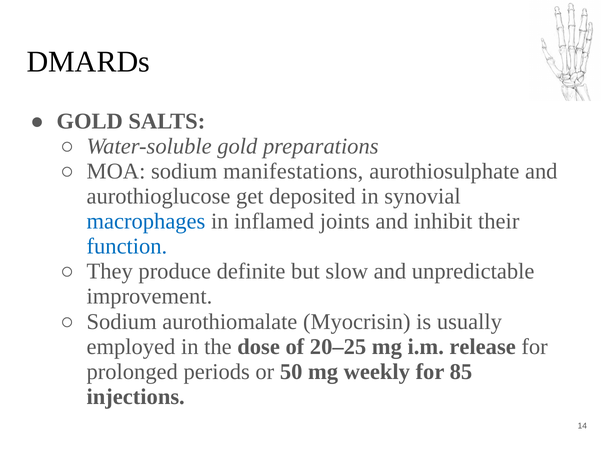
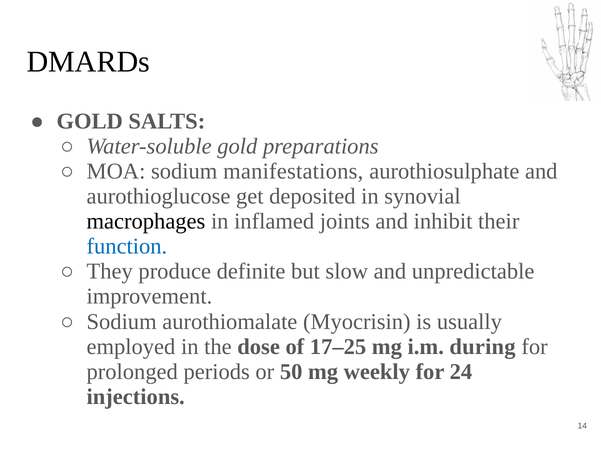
macrophages colour: blue -> black
20–25: 20–25 -> 17–25
release: release -> during
85: 85 -> 24
